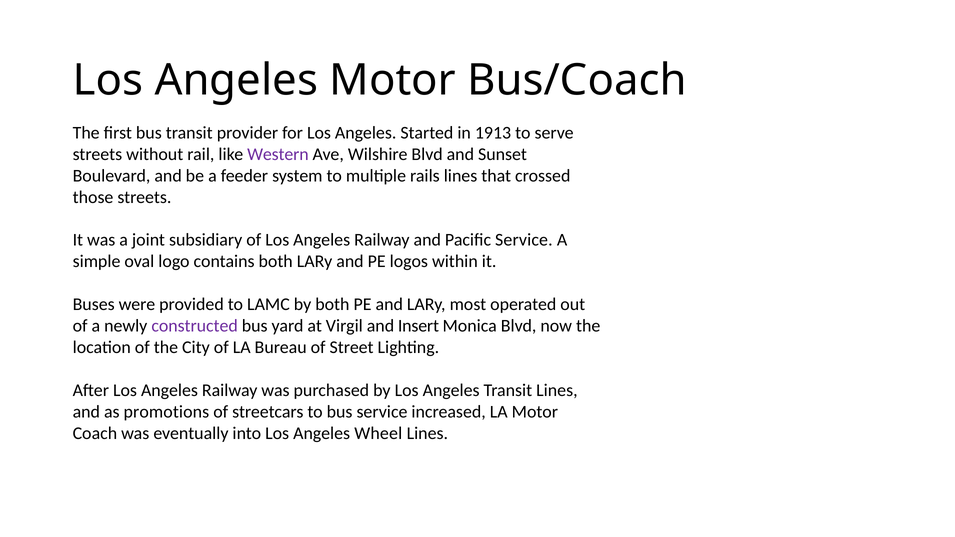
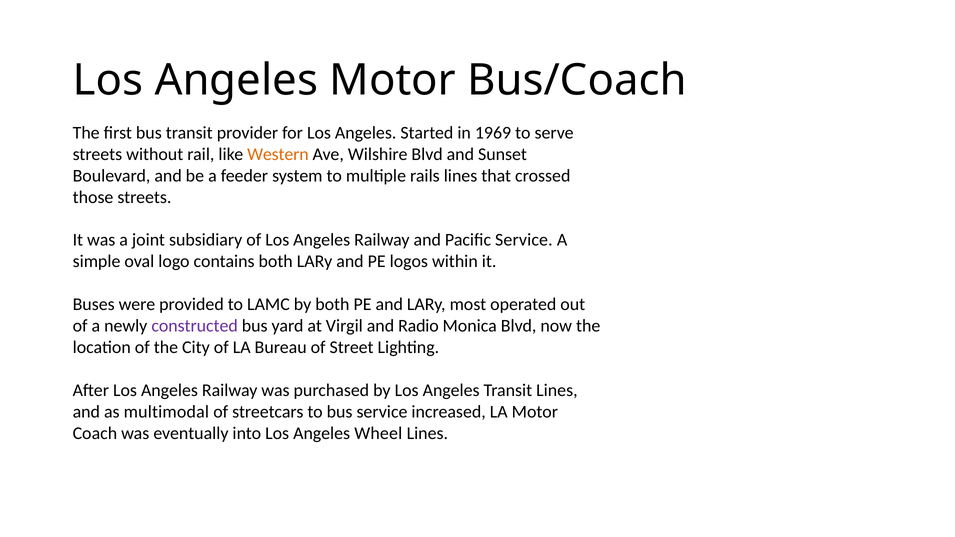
1913: 1913 -> 1969
Western colour: purple -> orange
Insert: Insert -> Radio
promotions: promotions -> multimodal
